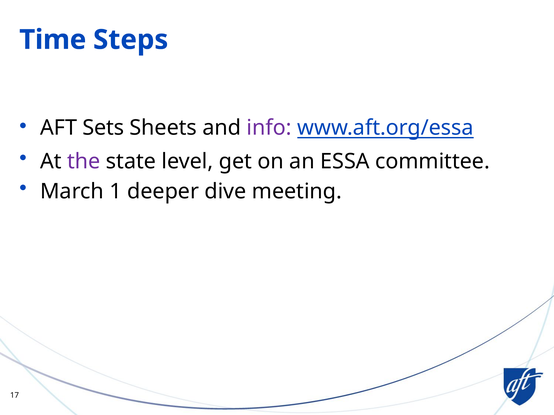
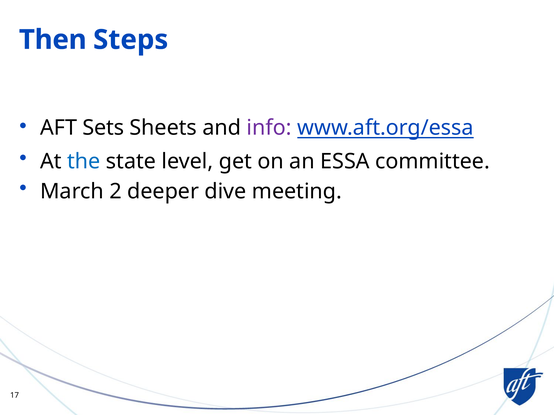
Time: Time -> Then
the colour: purple -> blue
1: 1 -> 2
